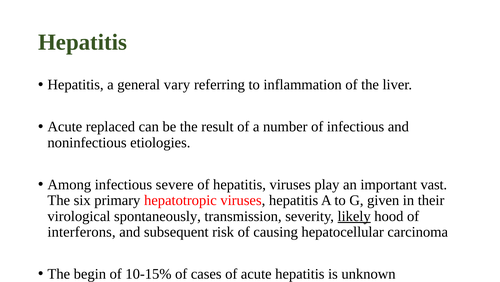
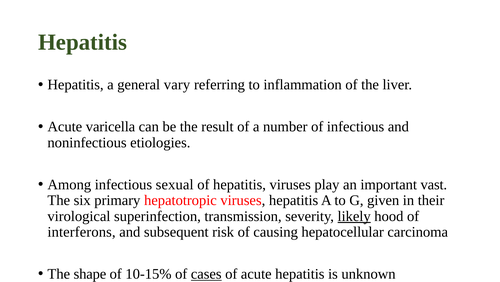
replaced: replaced -> varicella
severe: severe -> sexual
spontaneously: spontaneously -> superinfection
begin: begin -> shape
cases underline: none -> present
